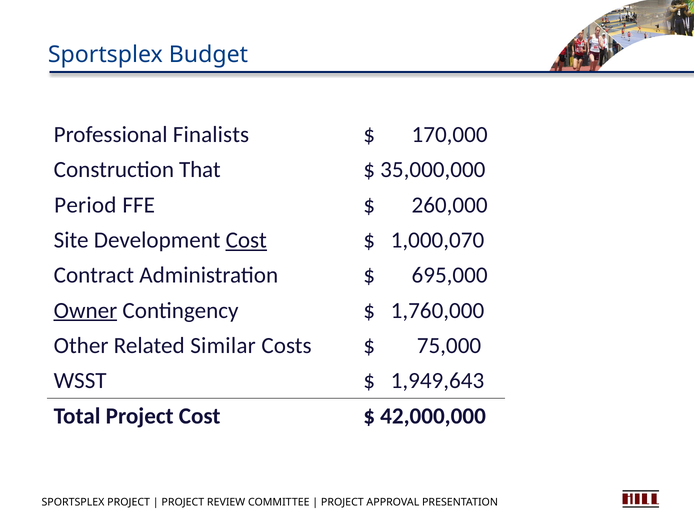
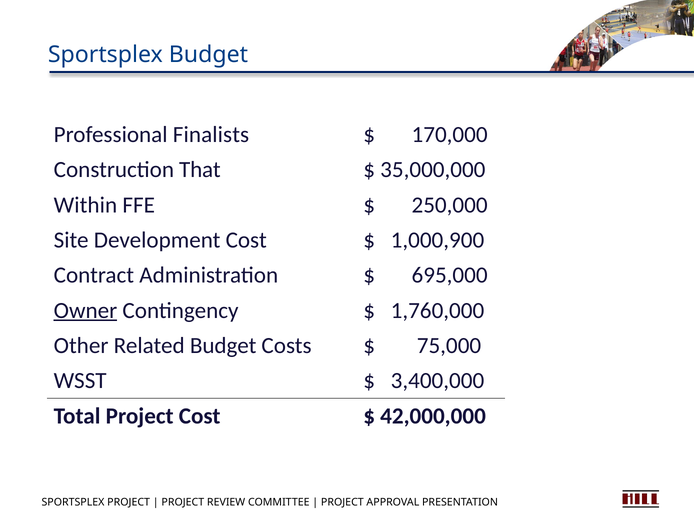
Period: Period -> Within
260,000: 260,000 -> 250,000
Cost at (246, 240) underline: present -> none
1,000,070: 1,000,070 -> 1,000,900
Related Similar: Similar -> Budget
1,949,643: 1,949,643 -> 3,400,000
